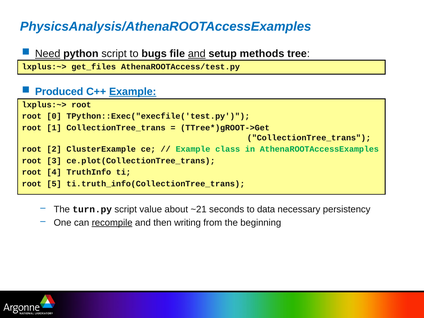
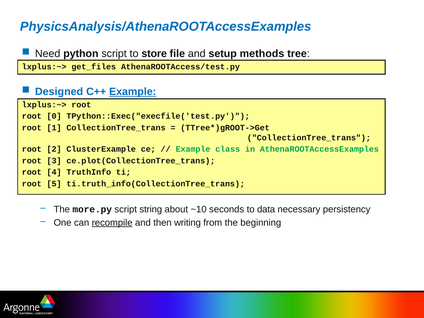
Need underline: present -> none
bugs: bugs -> store
and at (197, 54) underline: present -> none
Produced: Produced -> Designed
turn.py: turn.py -> more.py
value: value -> string
~21: ~21 -> ~10
